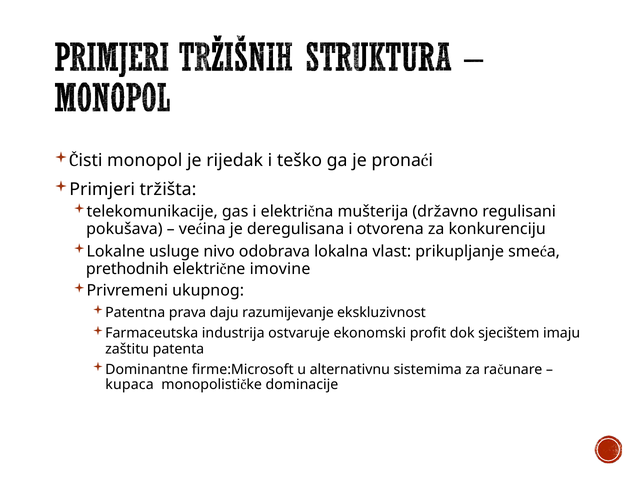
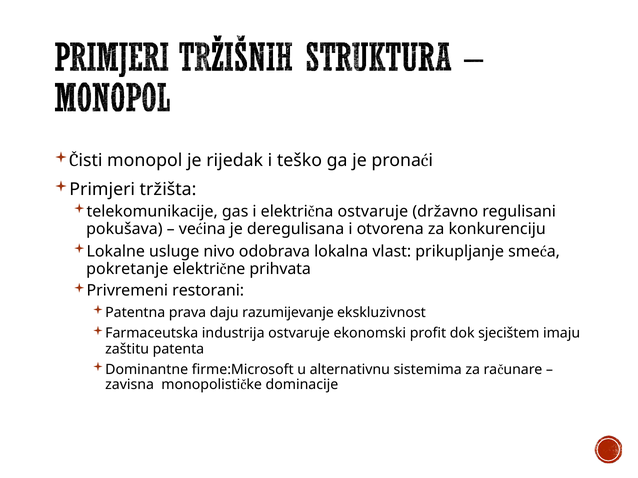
mušterija at (373, 212): mušterija -> ostvaruje
prethodnih: prethodnih -> pokretanje
imovine: imovine -> prihvata
ukupnog: ukupnog -> restorani
kupaca: kupaca -> zavisna
